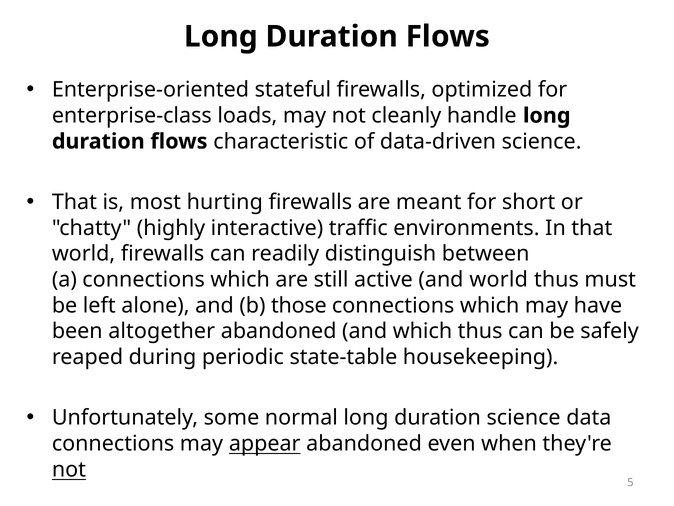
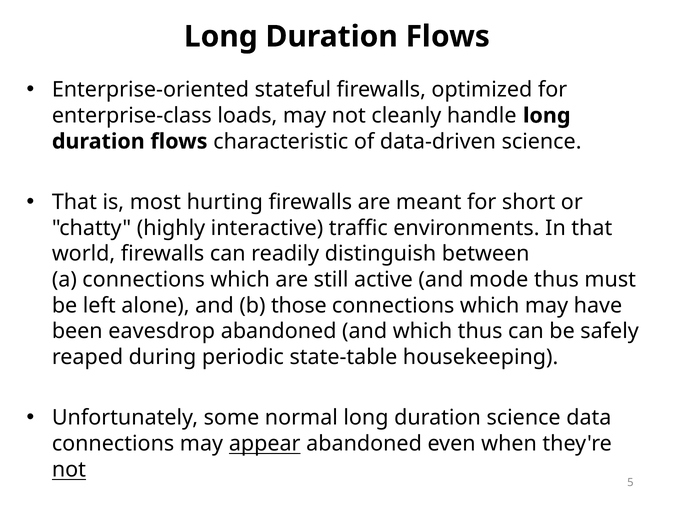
and world: world -> mode
altogether: altogether -> eavesdrop
